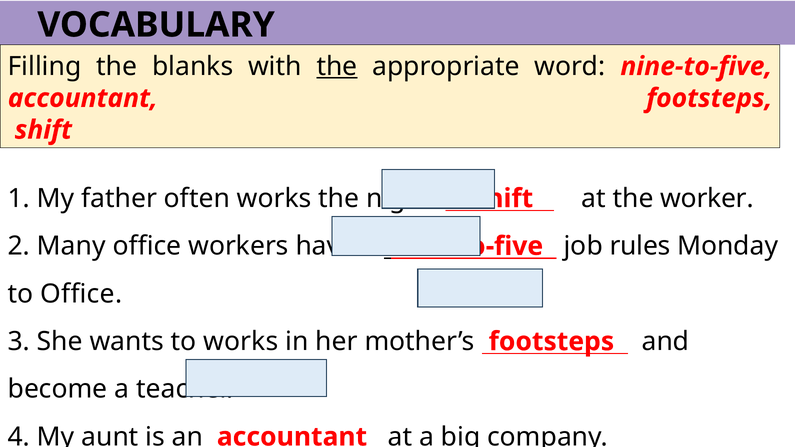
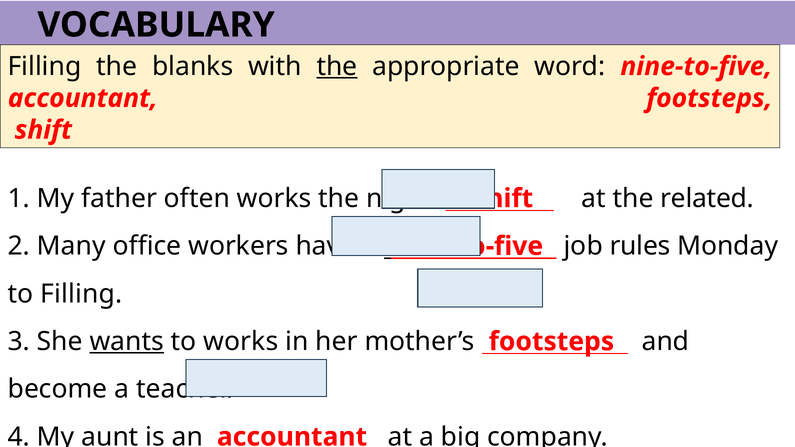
worker: worker -> related
to Office: Office -> Filling
wants underline: none -> present
